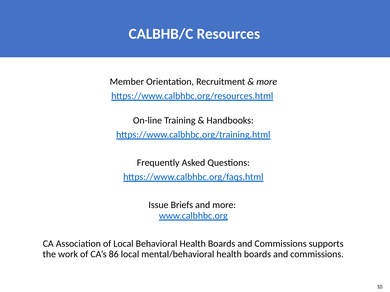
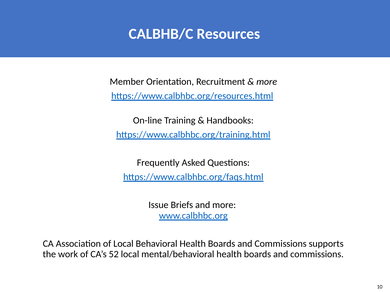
86: 86 -> 52
